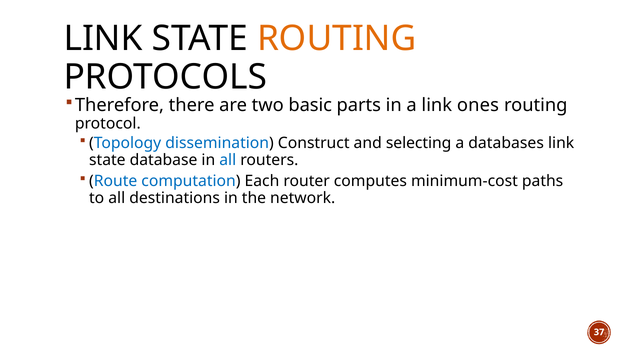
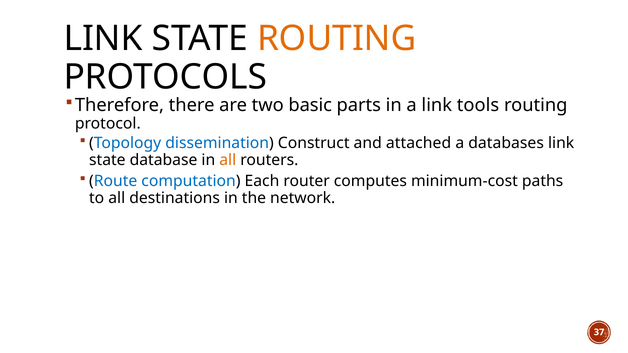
ones: ones -> tools
selecting: selecting -> attached
all at (228, 160) colour: blue -> orange
